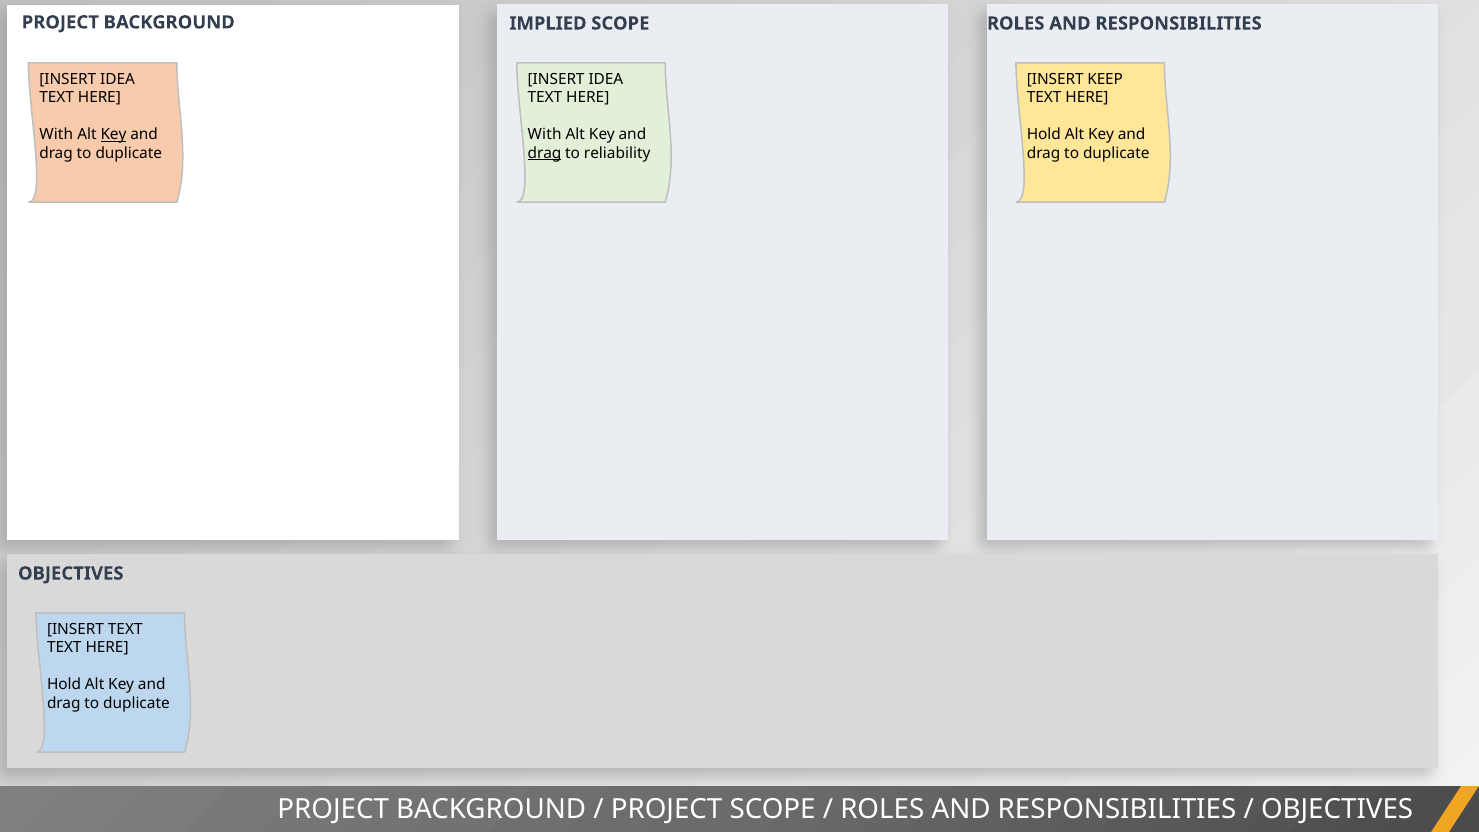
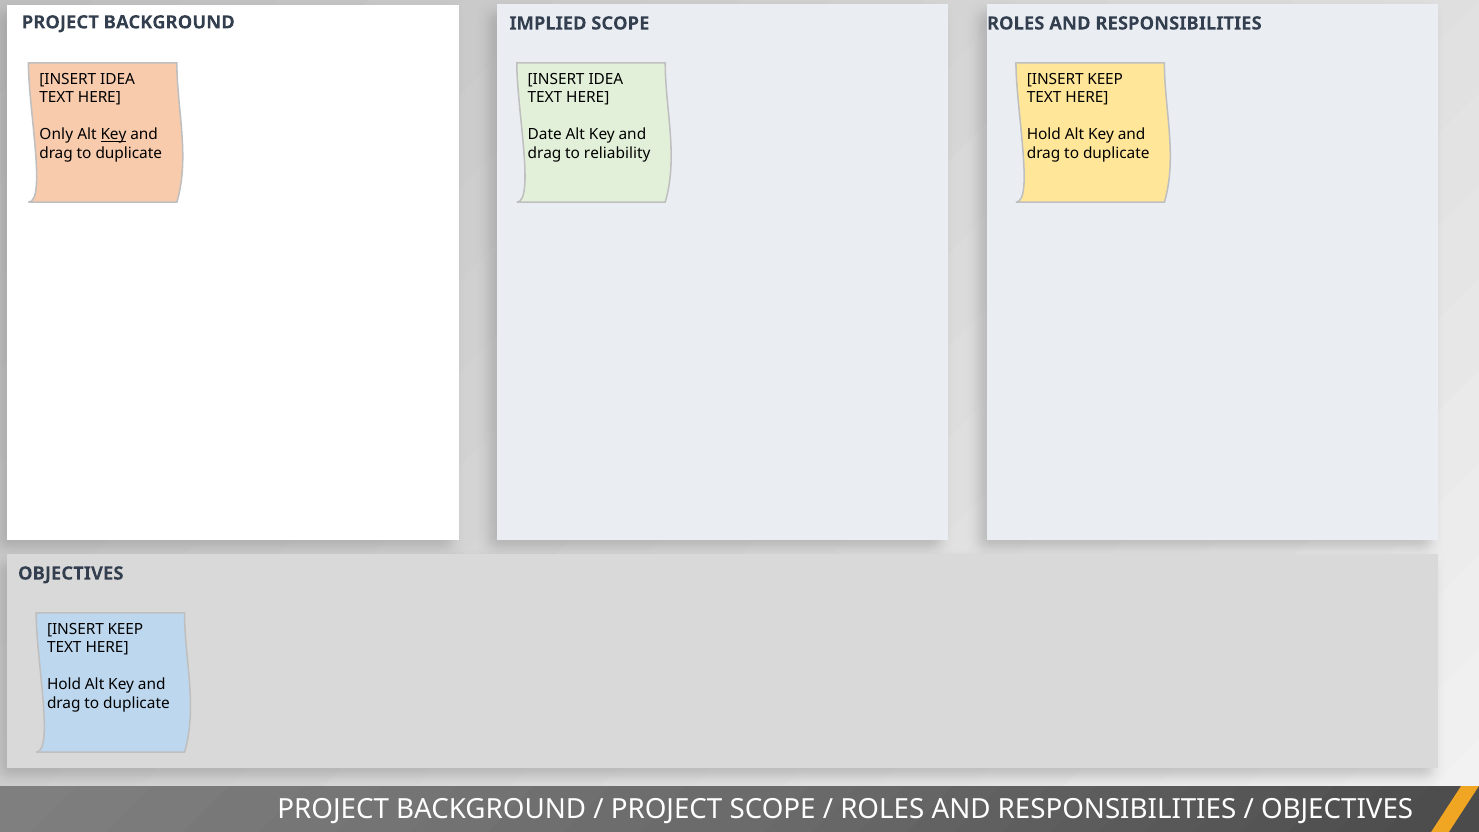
With at (56, 135): With -> Only
With at (545, 135): With -> Date
drag at (545, 153) underline: present -> none
TEXT at (125, 629): TEXT -> KEEP
